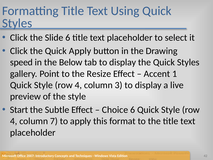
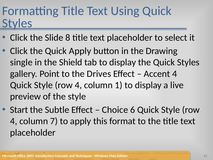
Slide 6: 6 -> 8
speed: speed -> single
Below: Below -> Shield
Resize: Resize -> Drives
Accent 1: 1 -> 4
3: 3 -> 1
